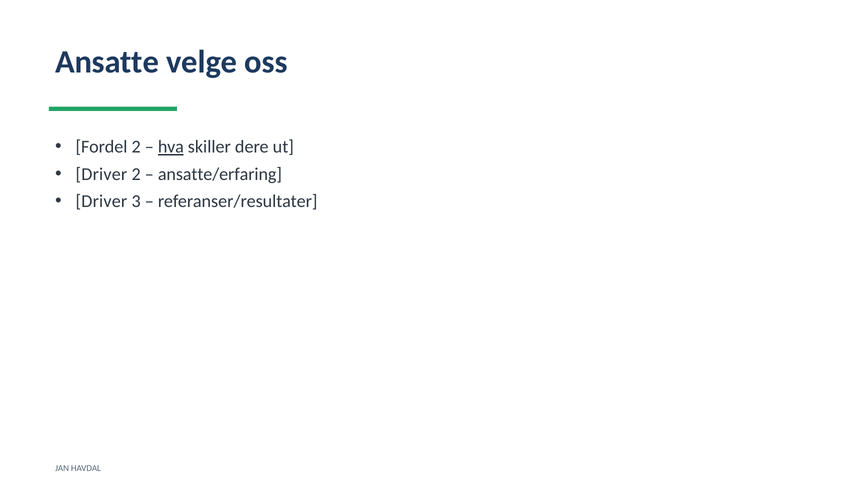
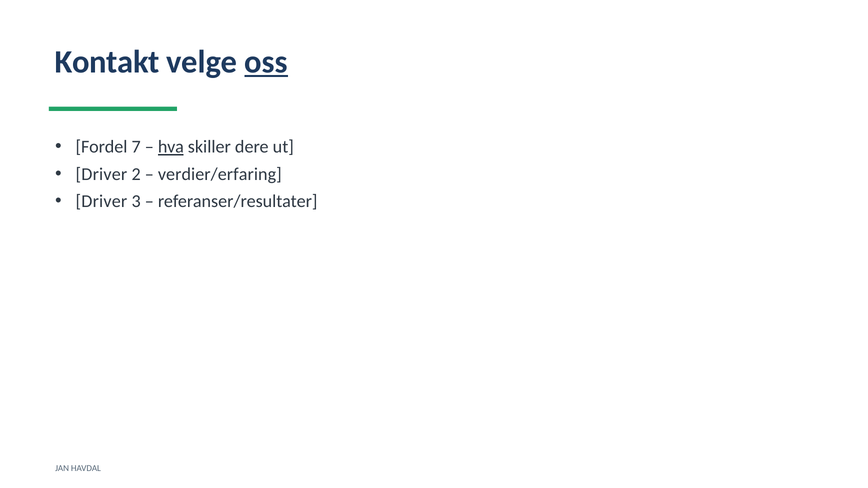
Ansatte: Ansatte -> Kontakt
oss underline: none -> present
Fordel 2: 2 -> 7
ansatte/erfaring: ansatte/erfaring -> verdier/erfaring
